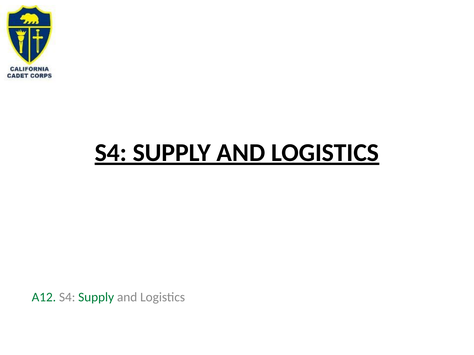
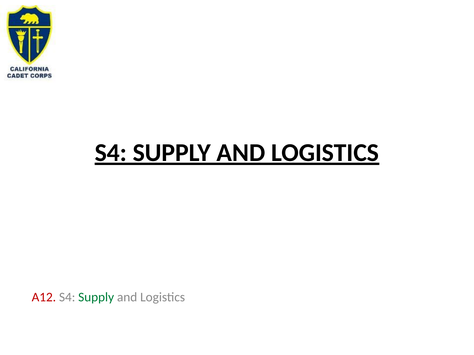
A12 colour: green -> red
